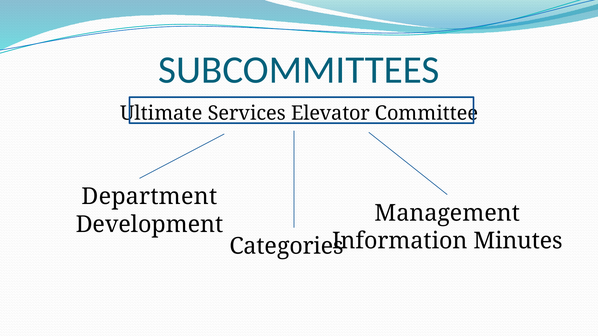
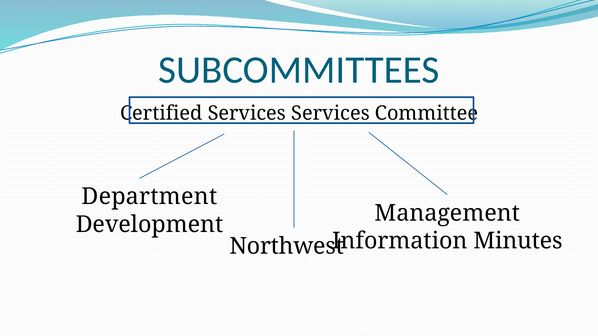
Ultimate: Ultimate -> Certified
Services Elevator: Elevator -> Services
Categories: Categories -> Northwest
